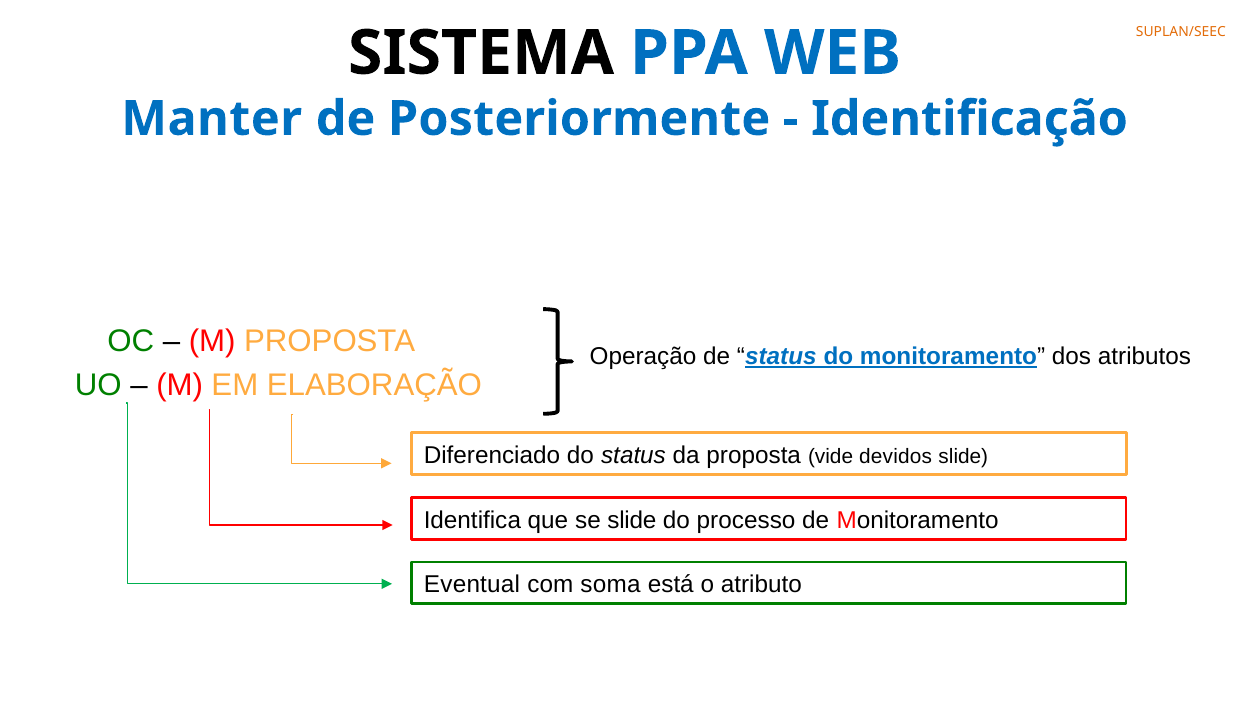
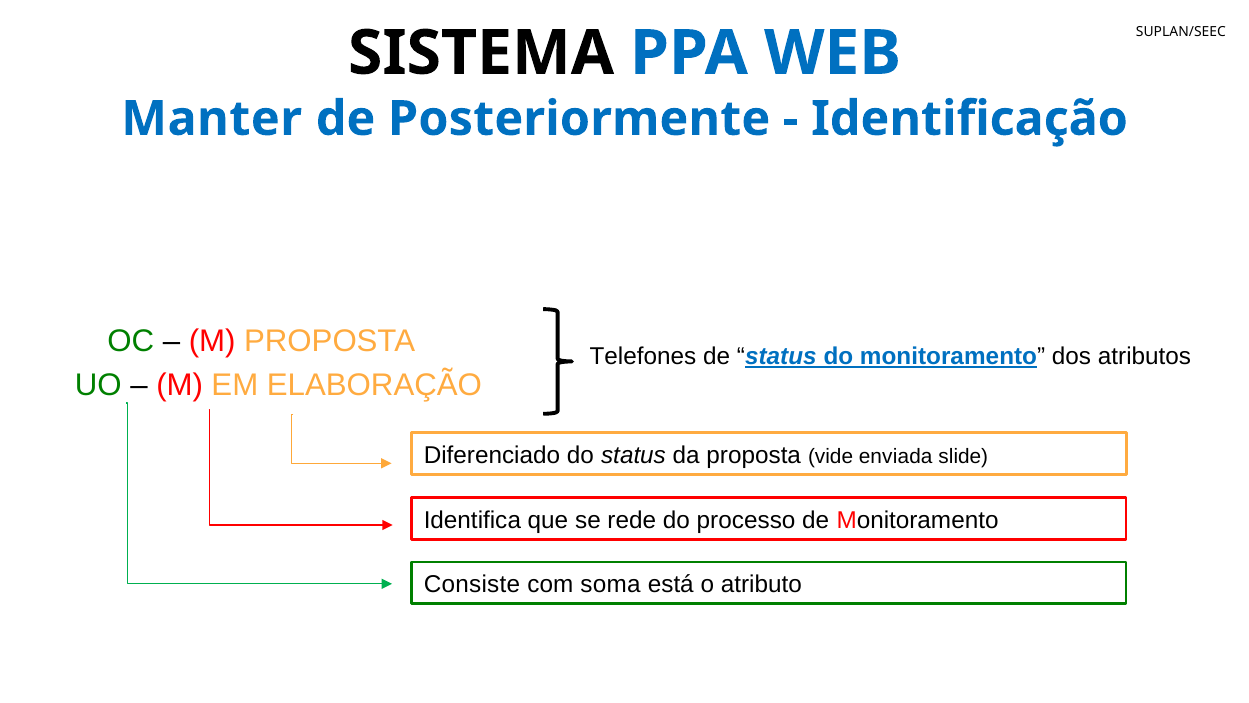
SUPLAN/SEEC colour: orange -> black
Operação: Operação -> Telefones
devidos: devidos -> enviada
se slide: slide -> rede
Eventual: Eventual -> Consiste
